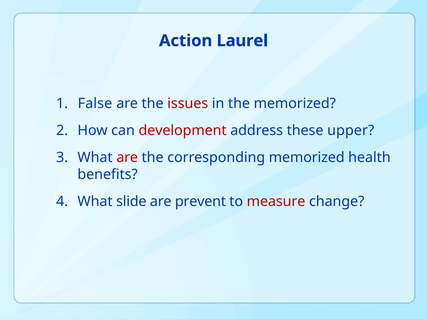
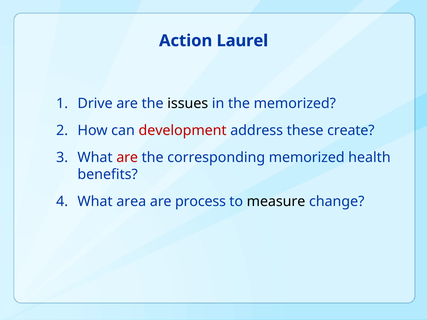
False: False -> Drive
issues colour: red -> black
upper: upper -> create
slide: slide -> area
prevent: prevent -> process
measure colour: red -> black
